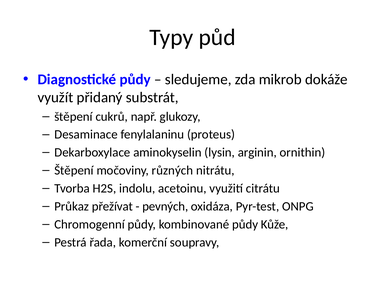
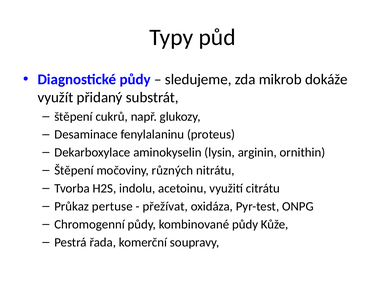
přežívat: přežívat -> pertuse
pevných: pevných -> přežívat
